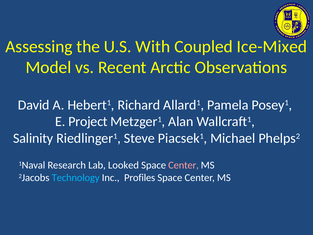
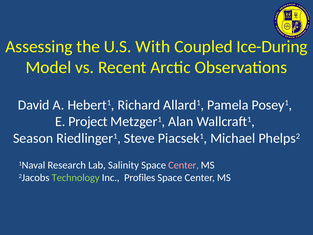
Ice-Mixed: Ice-Mixed -> Ice-During
Salinity: Salinity -> Season
Looked: Looked -> Salinity
Technology colour: light blue -> light green
